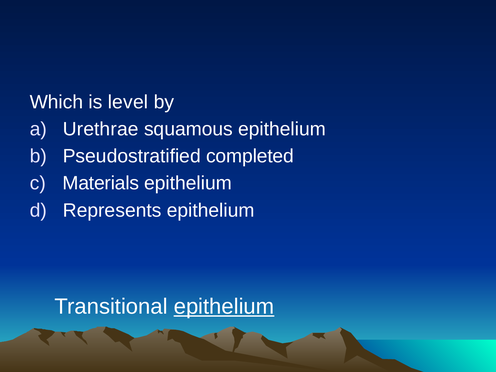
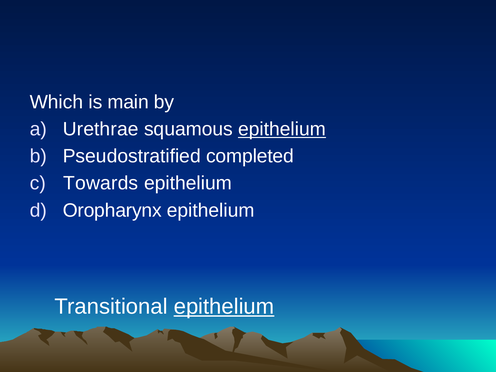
level: level -> main
epithelium at (282, 129) underline: none -> present
Materials: Materials -> Towards
Represents: Represents -> Oropharynx
